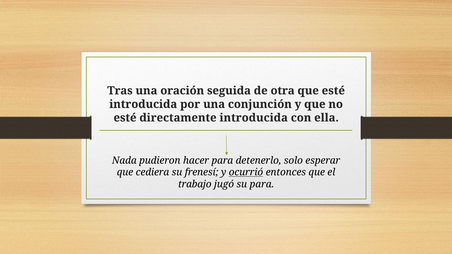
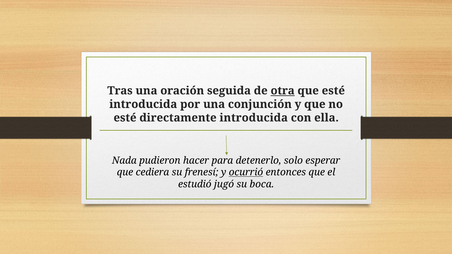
otra underline: none -> present
trabajo: trabajo -> estudió
su para: para -> boca
